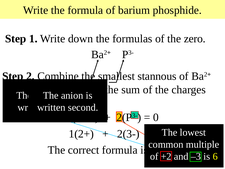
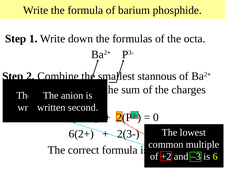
the zero: zero -> octa
1(2+: 1(2+ -> 6(2+
